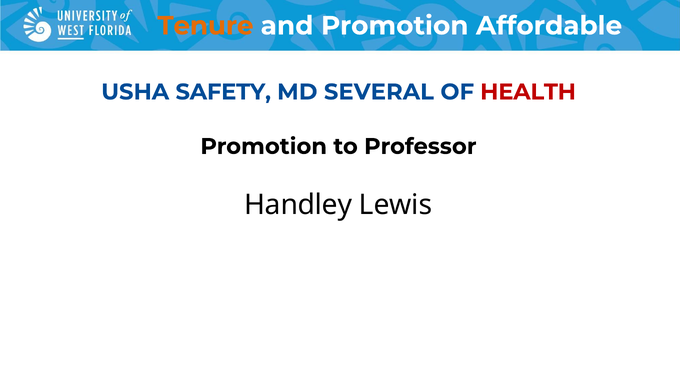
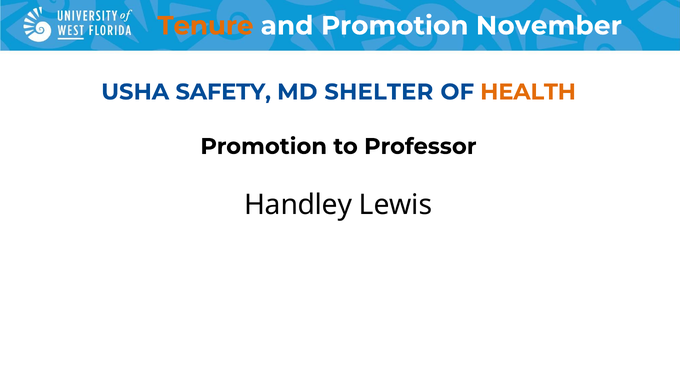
Affordable: Affordable -> November
SEVERAL: SEVERAL -> SHELTER
HEALTH colour: red -> orange
